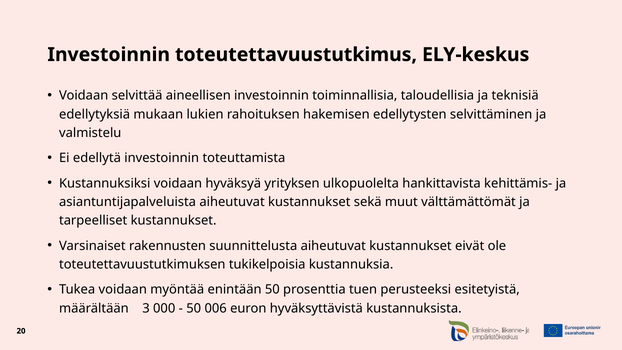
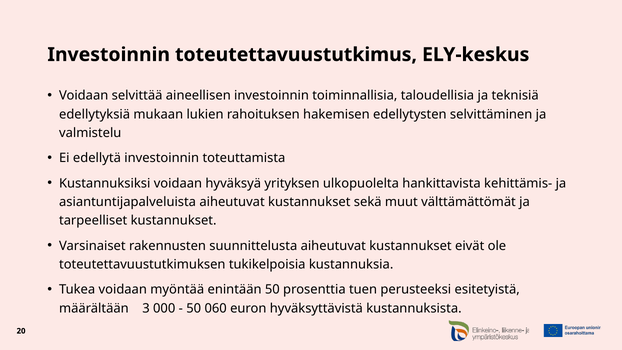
006: 006 -> 060
